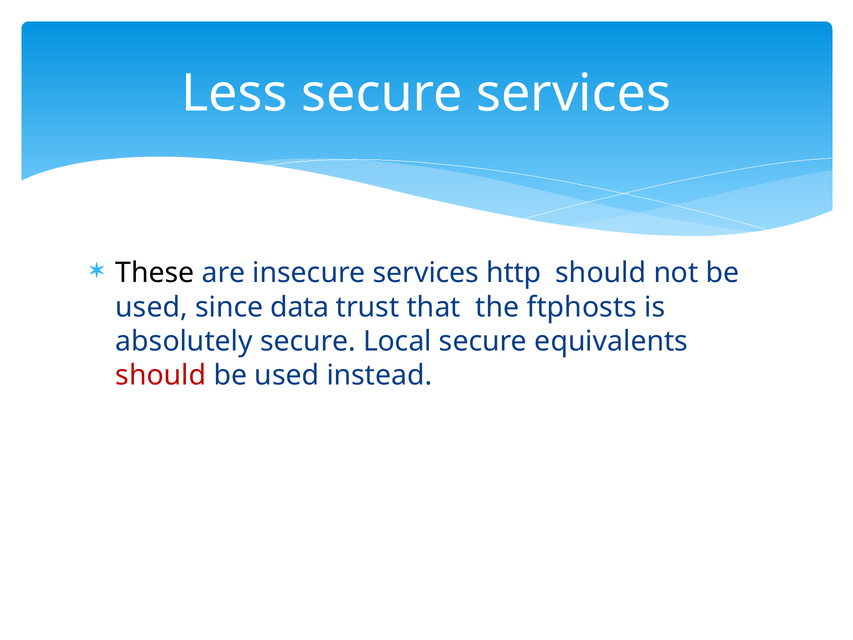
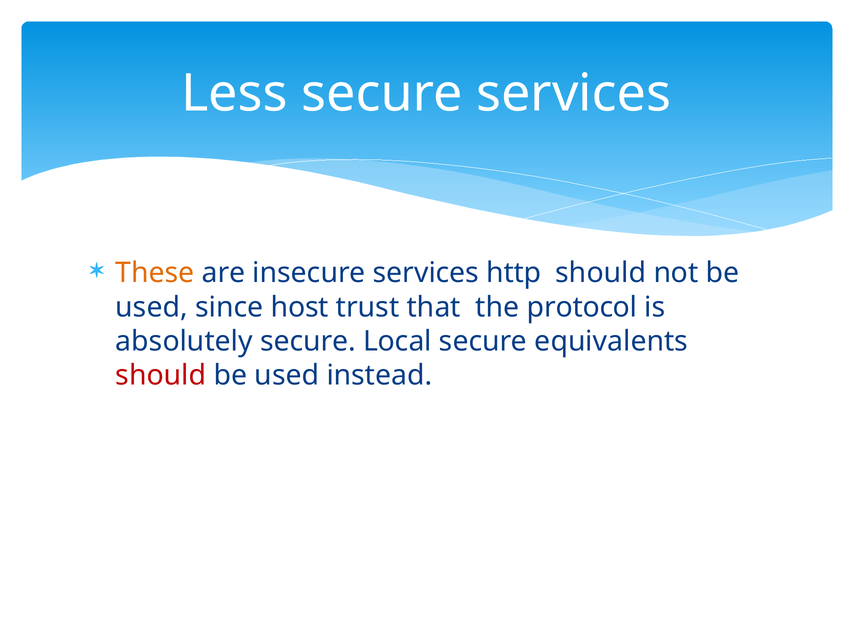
These colour: black -> orange
data: data -> host
ftphosts: ftphosts -> protocol
